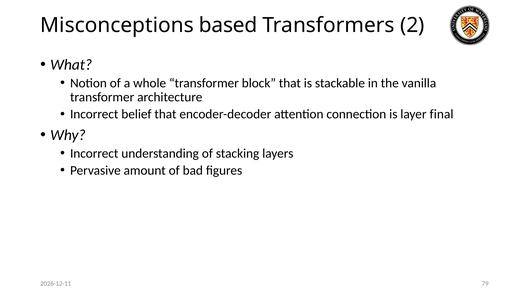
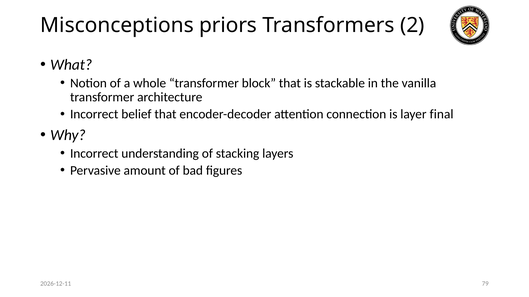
based: based -> priors
